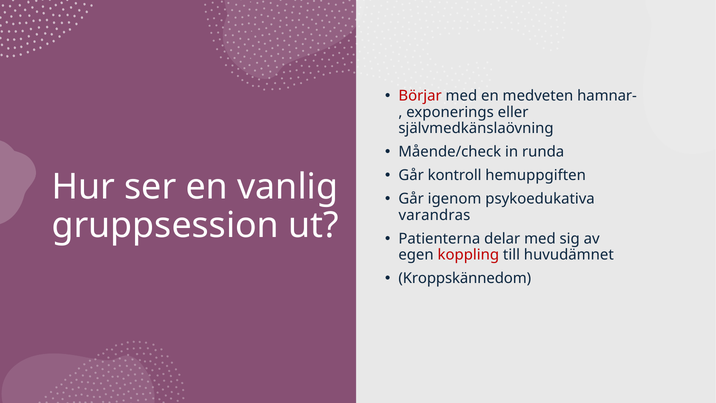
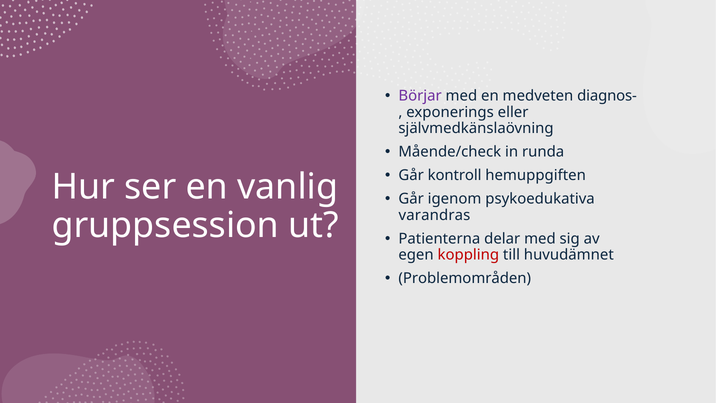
Börjar colour: red -> purple
hamnar-: hamnar- -> diagnos-
Kroppskännedom: Kroppskännedom -> Problemområden
